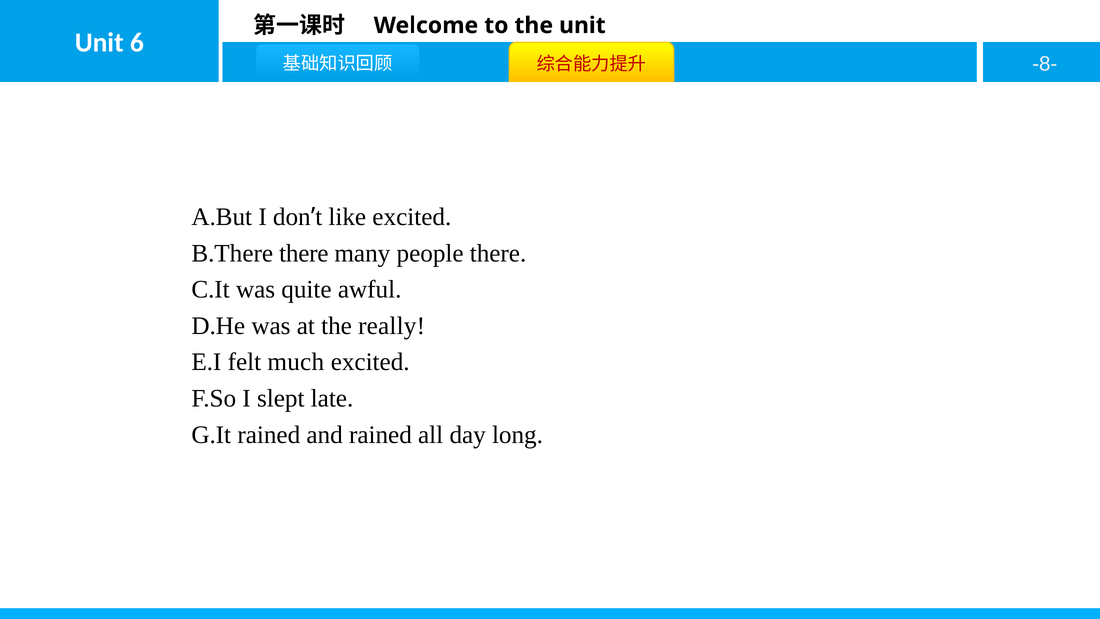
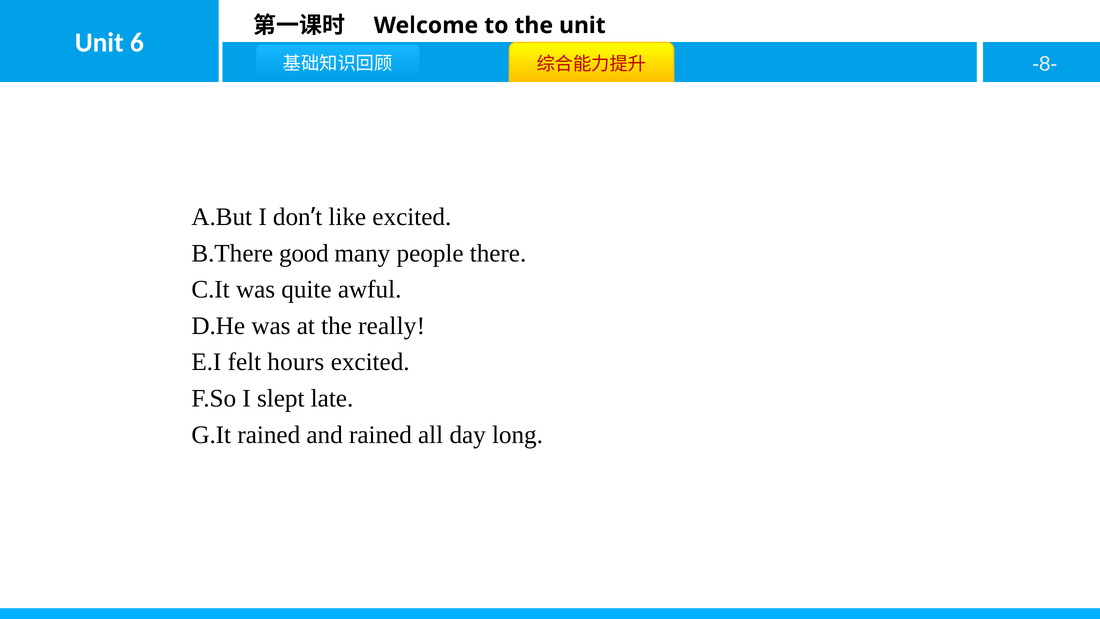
B.There there: there -> good
much: much -> hours
